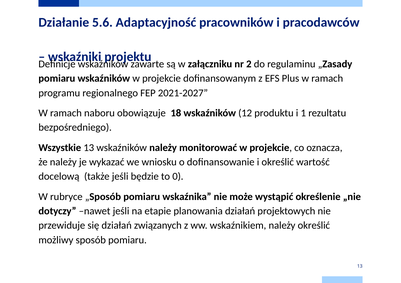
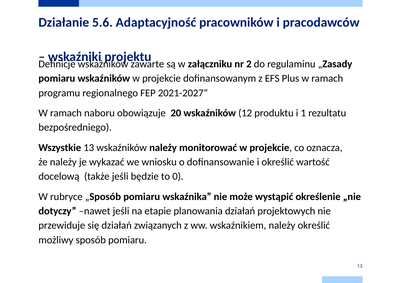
18: 18 -> 20
